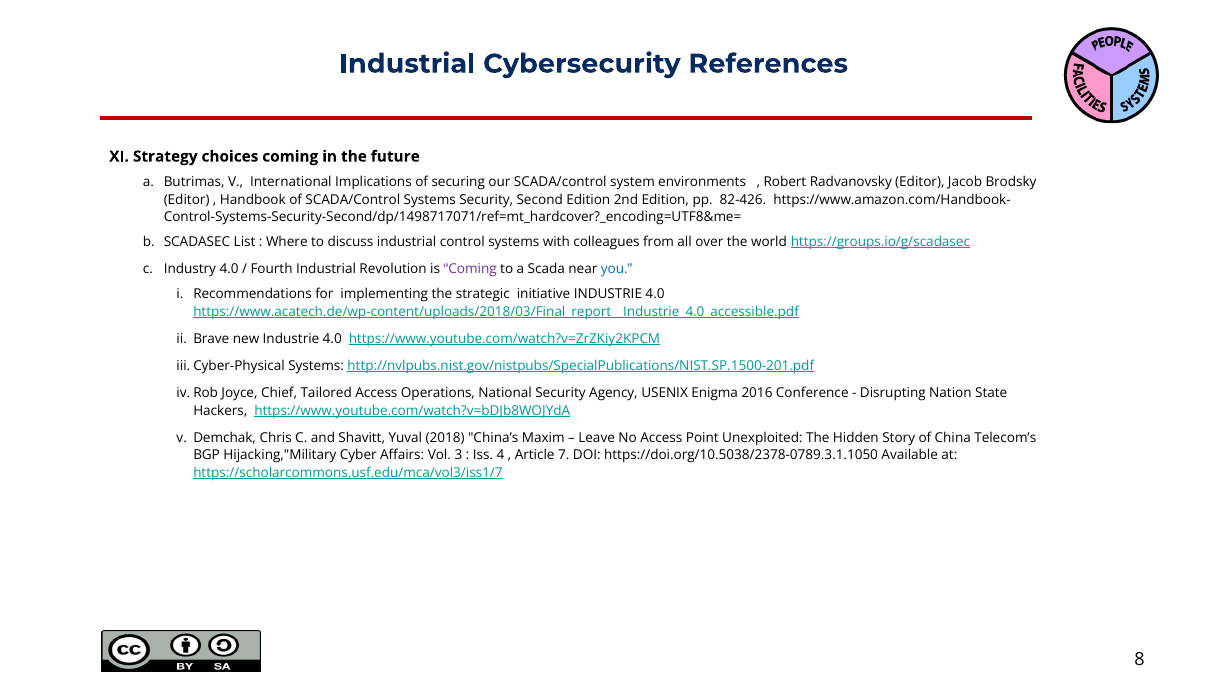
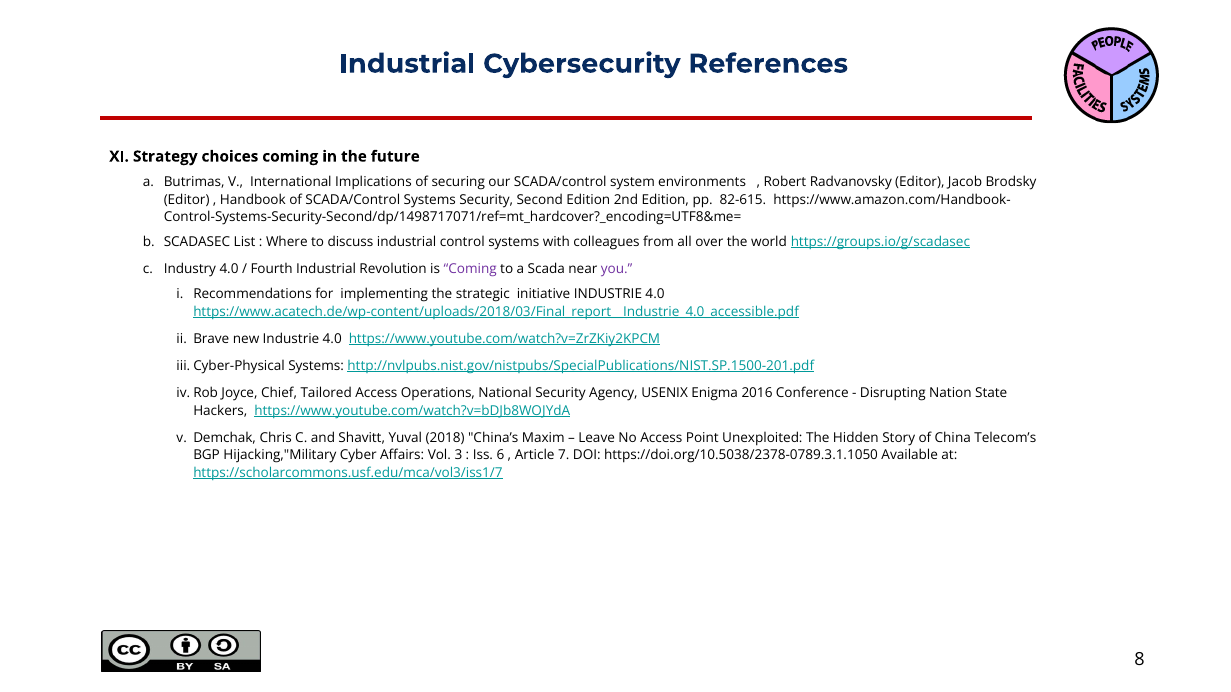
82-426: 82-426 -> 82-615
you colour: blue -> purple
4: 4 -> 6
